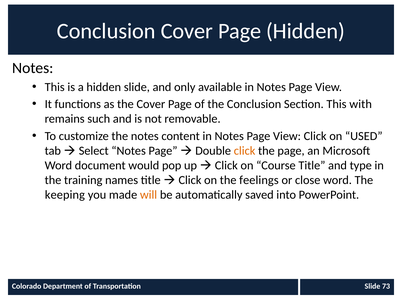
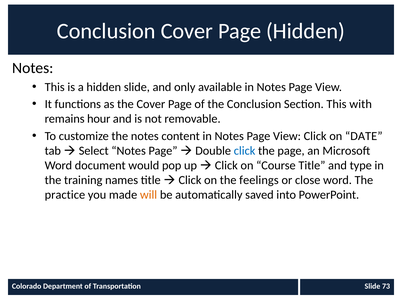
such: such -> hour
USED: USED -> DATE
click at (245, 151) colour: orange -> blue
keeping: keeping -> practice
